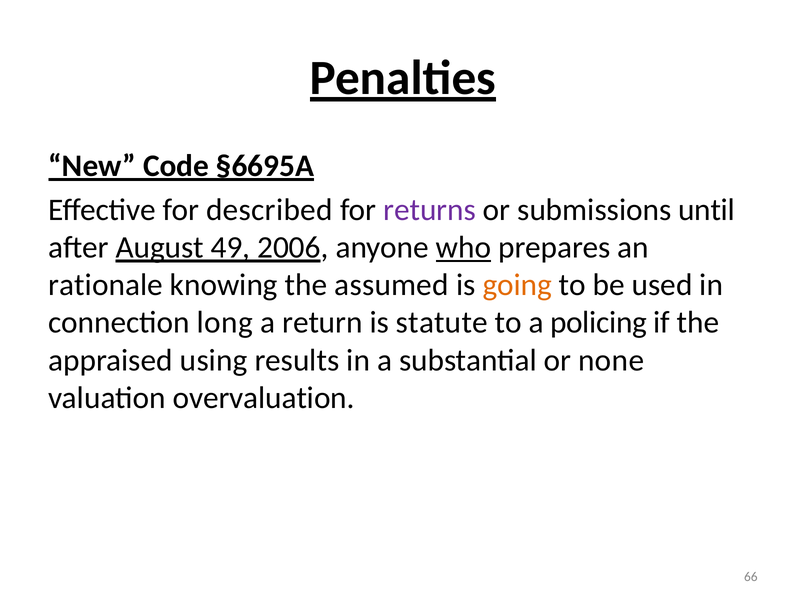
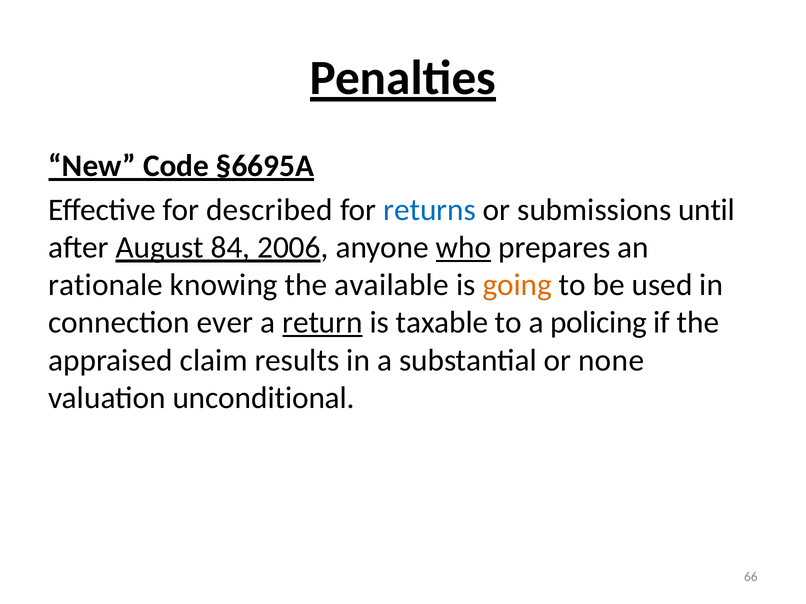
returns colour: purple -> blue
49: 49 -> 84
assumed: assumed -> available
long: long -> ever
return underline: none -> present
statute: statute -> taxable
using: using -> claim
overvaluation: overvaluation -> unconditional
